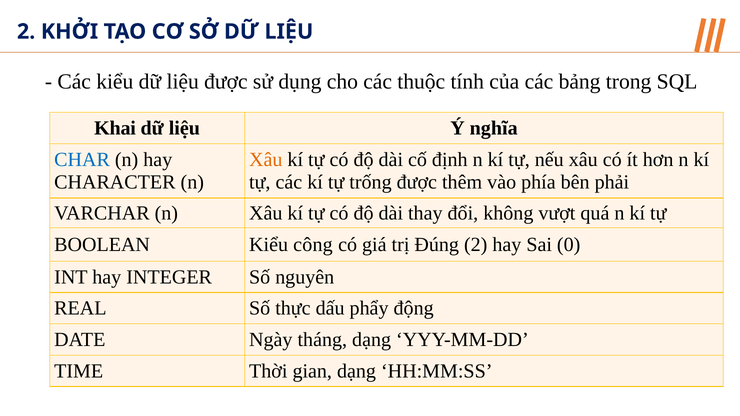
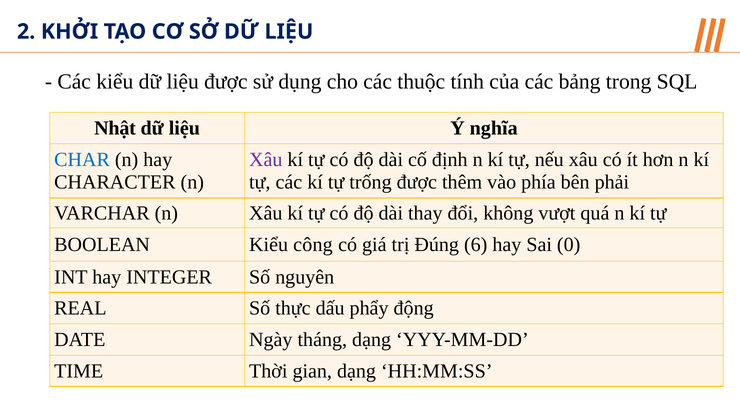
Khai: Khai -> Nhật
Xâu at (266, 160) colour: orange -> purple
Đúng 2: 2 -> 6
